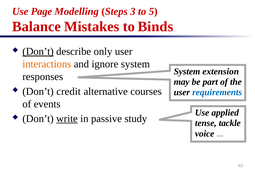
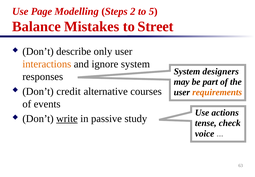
3: 3 -> 2
Binds: Binds -> Street
Don’t at (38, 51) underline: present -> none
extension: extension -> designers
requirements colour: blue -> orange
applied: applied -> actions
tackle: tackle -> check
